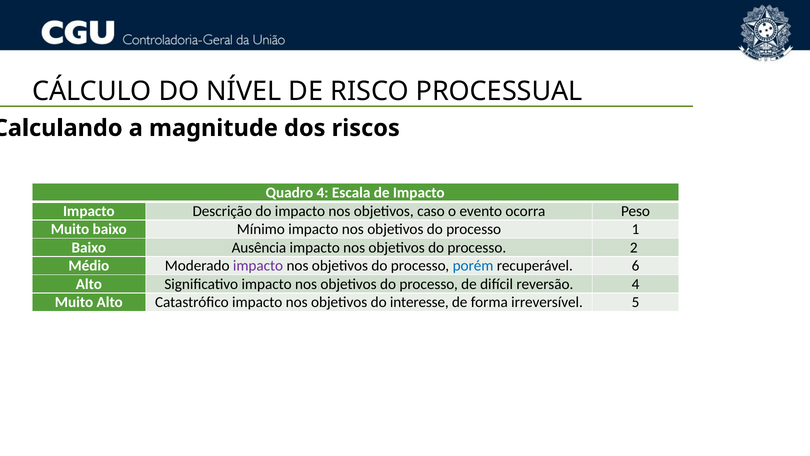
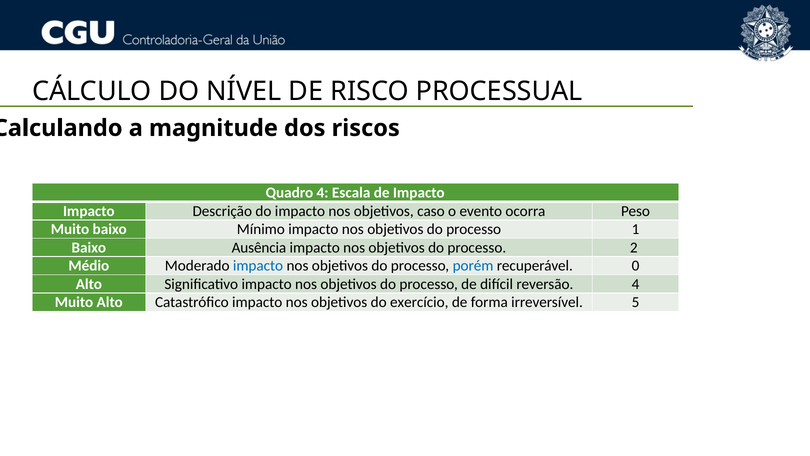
impacto at (258, 266) colour: purple -> blue
6: 6 -> 0
interesse: interesse -> exercício
